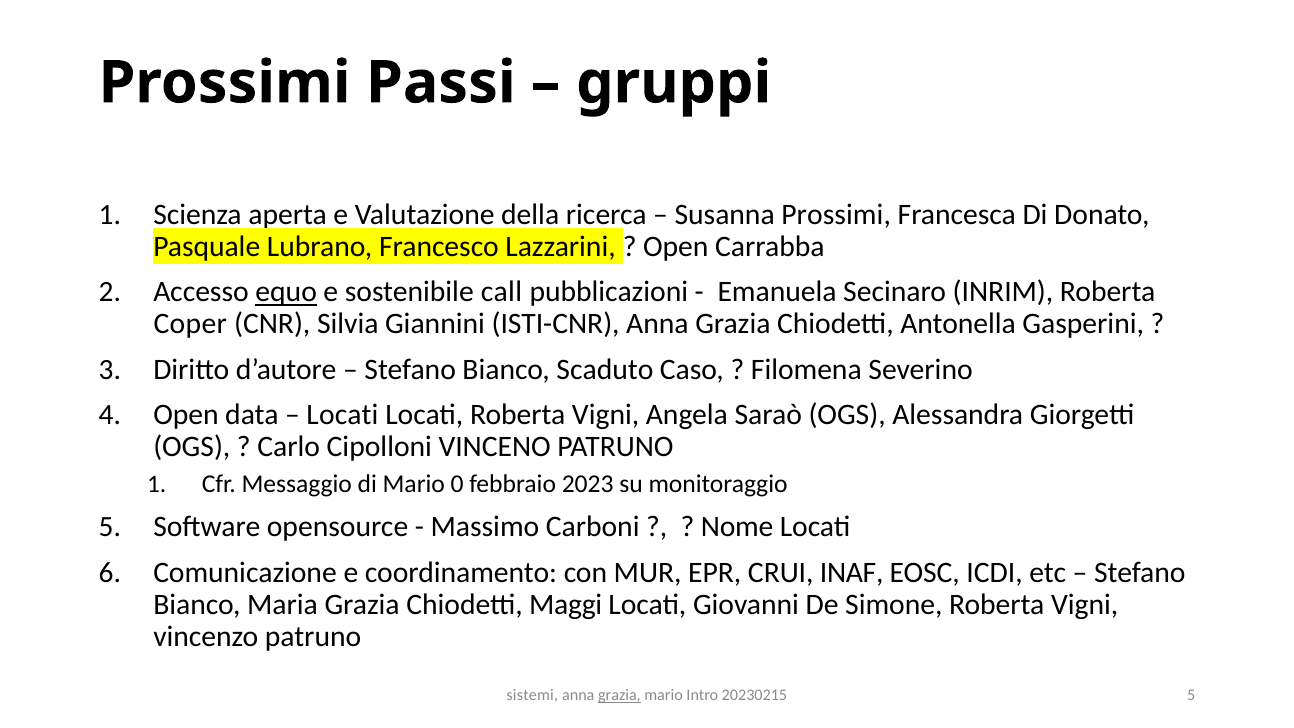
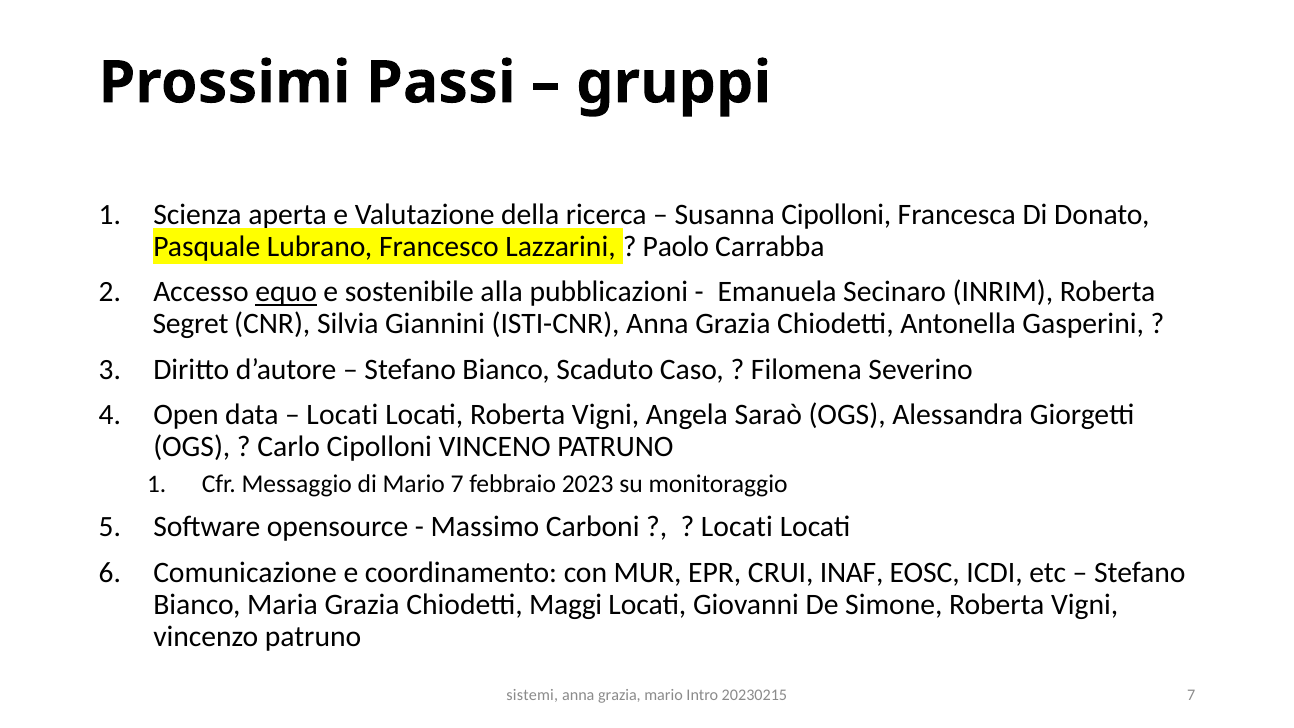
Susanna Prossimi: Prossimi -> Cipolloni
Open at (676, 246): Open -> Paolo
call: call -> alla
Coper: Coper -> Segret
Mario 0: 0 -> 7
Nome at (737, 527): Nome -> Locati
grazia at (619, 695) underline: present -> none
20230215 5: 5 -> 7
